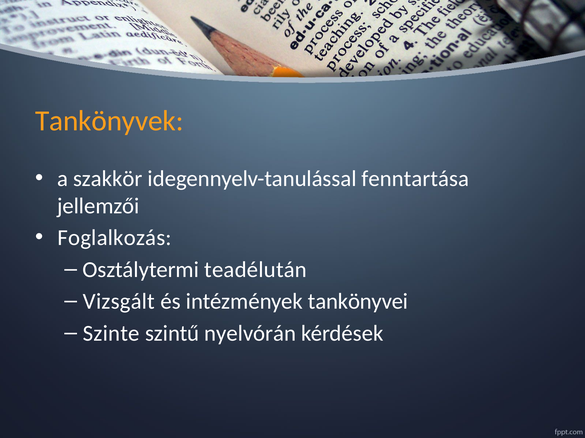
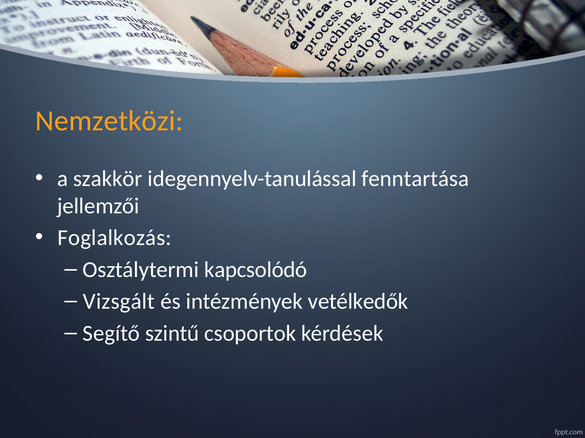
Tankönyvek: Tankönyvek -> Nemzetközi
teadélután: teadélután -> kapcsolódó
tankönyvei: tankönyvei -> vetélkedők
Szinte: Szinte -> Segítő
nyelvórán: nyelvórán -> csoportok
